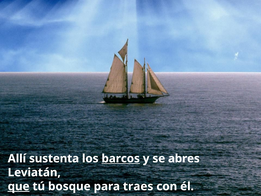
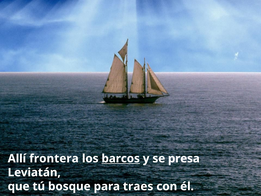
sustenta: sustenta -> frontera
abres: abres -> presa
que underline: present -> none
